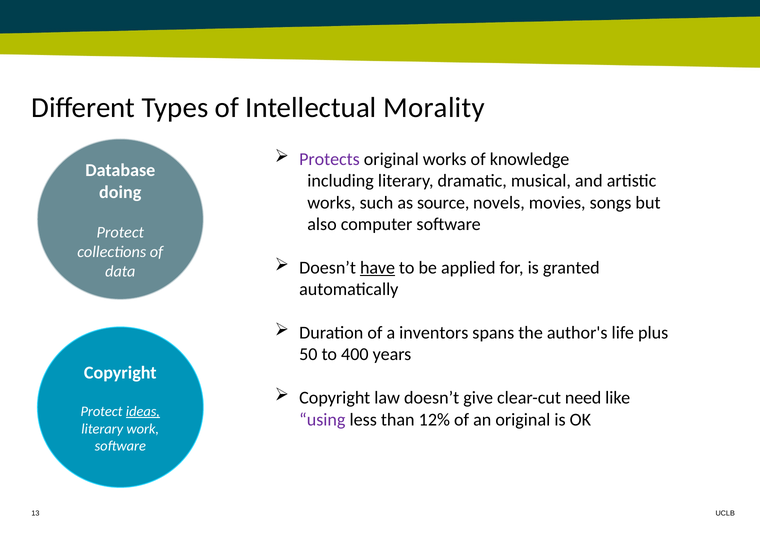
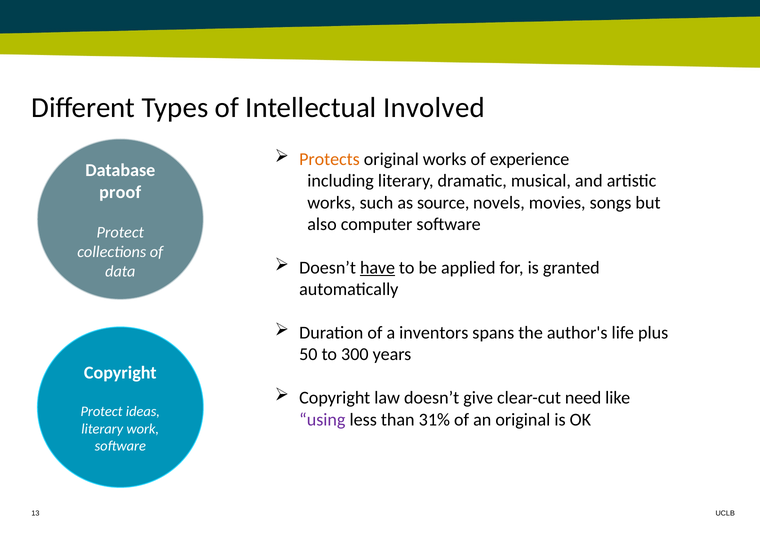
Morality: Morality -> Involved
Protects colour: purple -> orange
knowledge: knowledge -> experience
doing: doing -> proof
400: 400 -> 300
ideas underline: present -> none
12%: 12% -> 31%
